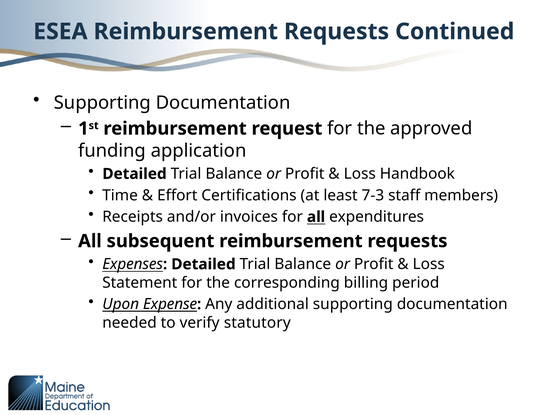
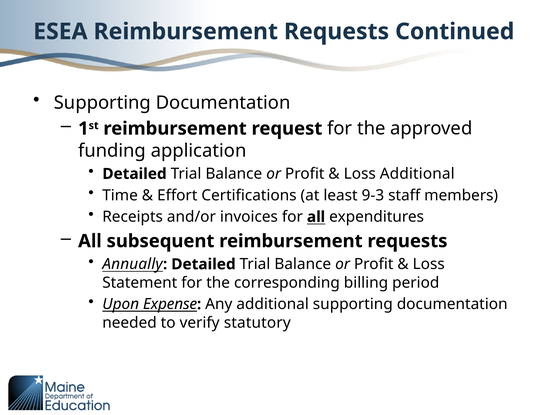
Loss Handbook: Handbook -> Additional
7-3: 7-3 -> 9-3
Expenses: Expenses -> Annually
